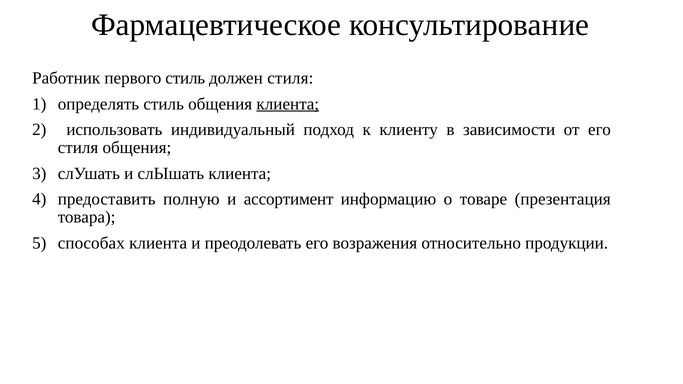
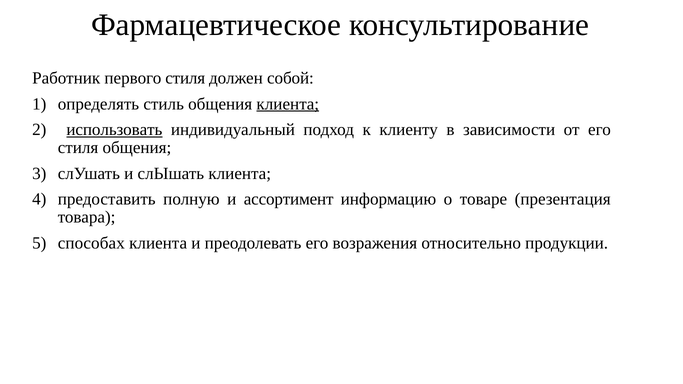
первого стиль: стиль -> стиля
должен стиля: стиля -> собой
использовать underline: none -> present
